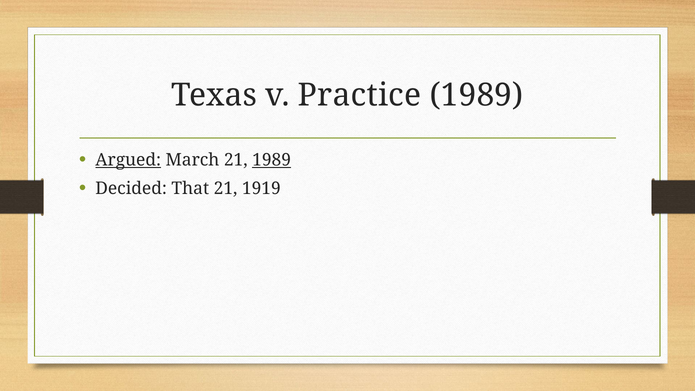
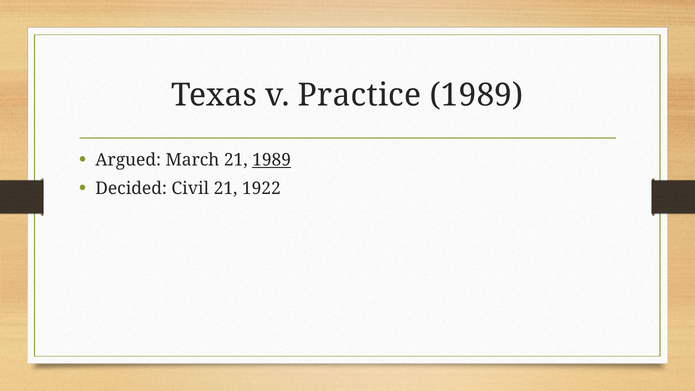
Argued underline: present -> none
That: That -> Civil
1919: 1919 -> 1922
